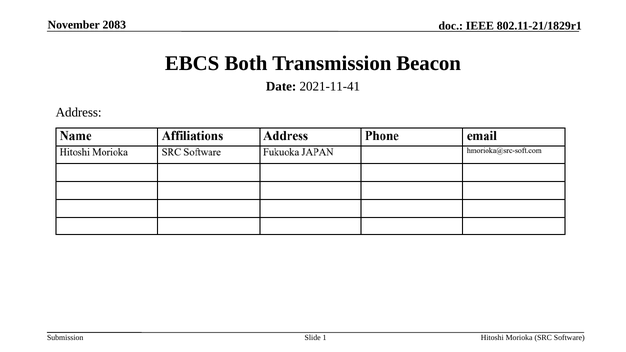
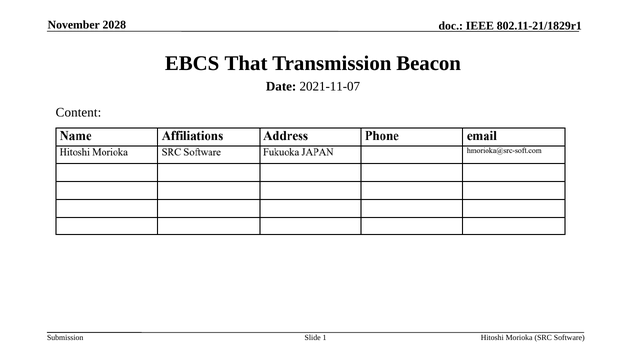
2083: 2083 -> 2028
Both: Both -> That
2021-11-41: 2021-11-41 -> 2021-11-07
Address: Address -> Content
